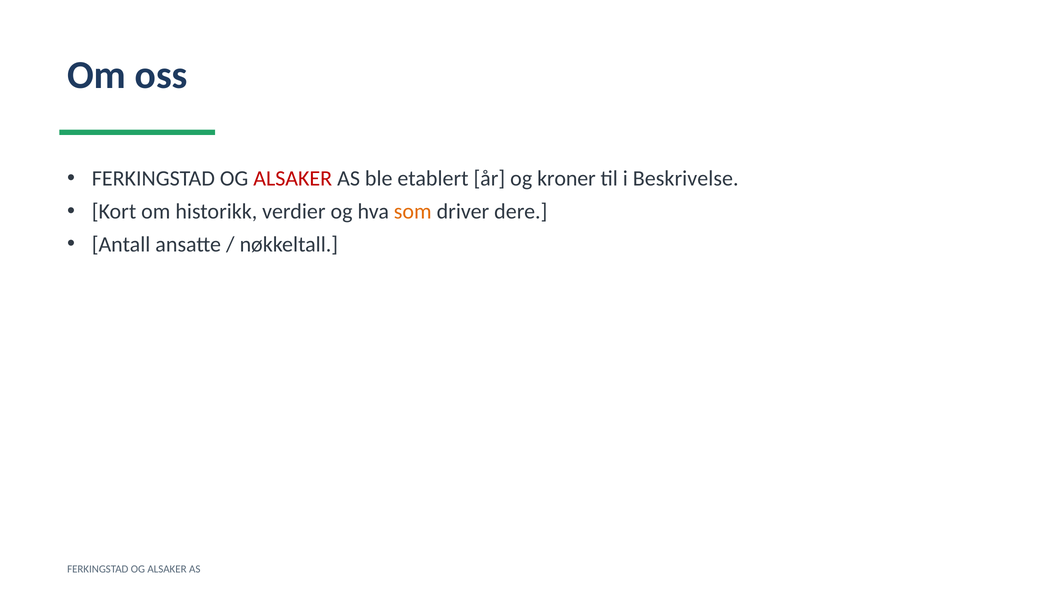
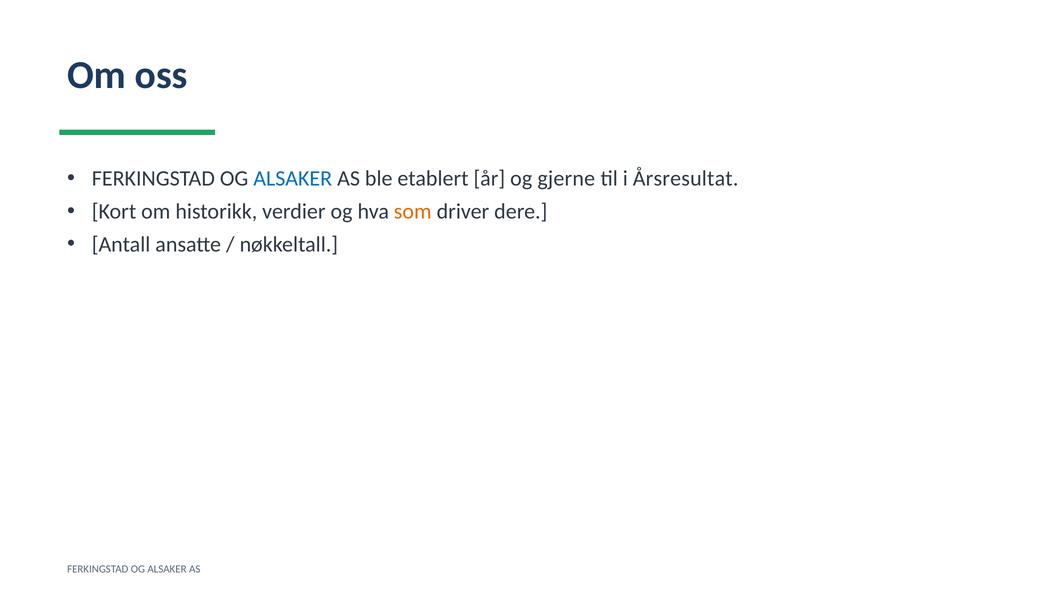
ALSAKER at (293, 179) colour: red -> blue
kroner: kroner -> gjerne
Beskrivelse: Beskrivelse -> Årsresultat
